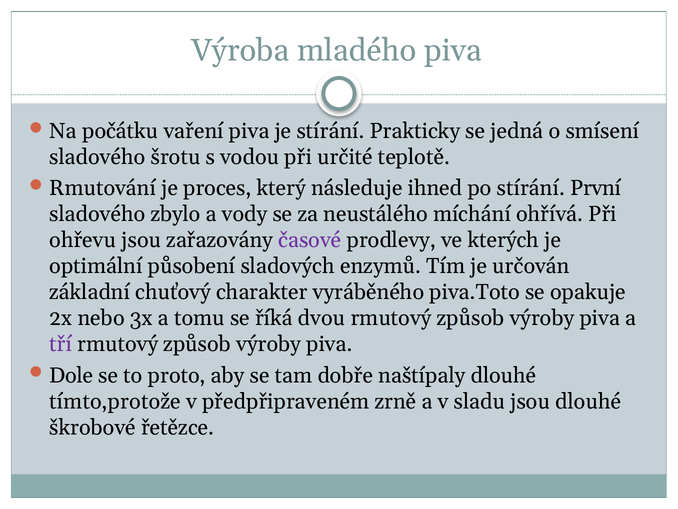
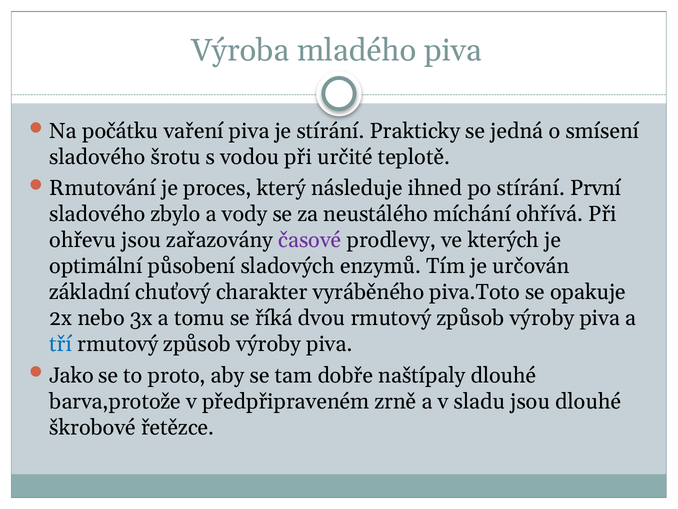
tří colour: purple -> blue
Dole: Dole -> Jako
tímto,protože: tímto,protože -> barva,protože
